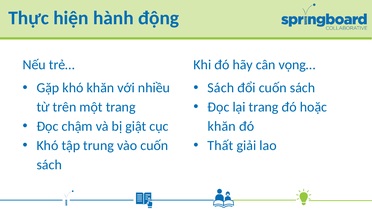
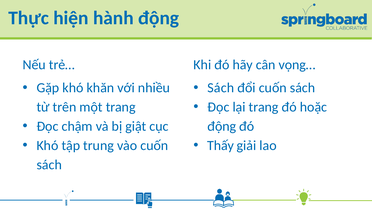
khăn at (222, 126): khăn -> động
Thất: Thất -> Thấy
